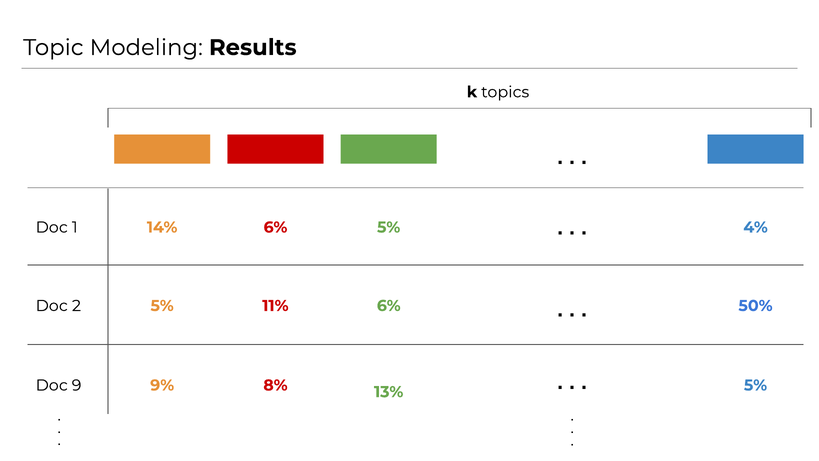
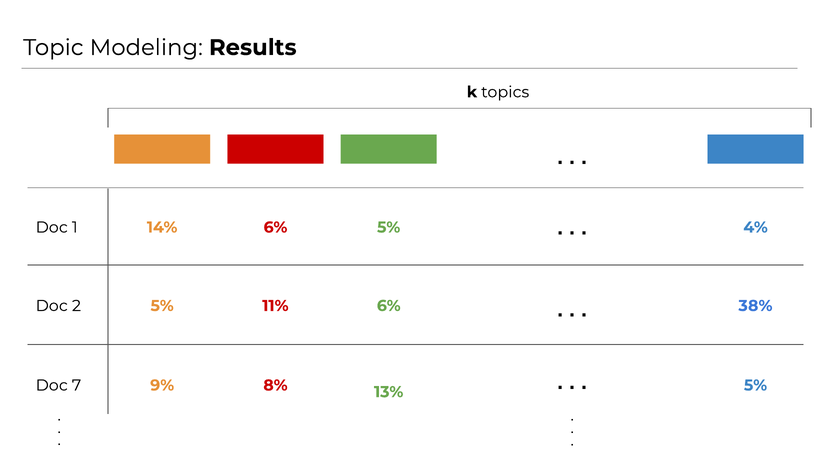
50%: 50% -> 38%
9: 9 -> 7
